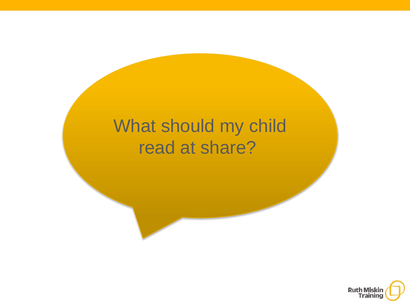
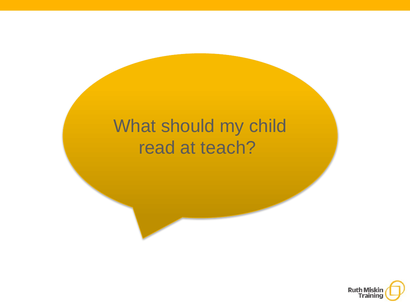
share: share -> teach
